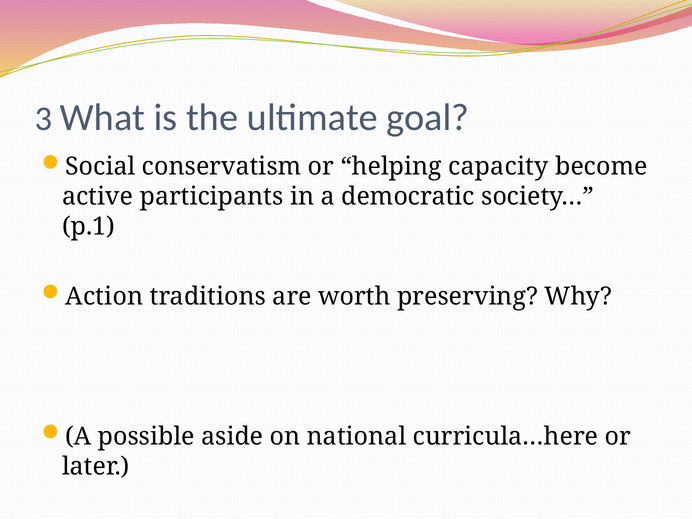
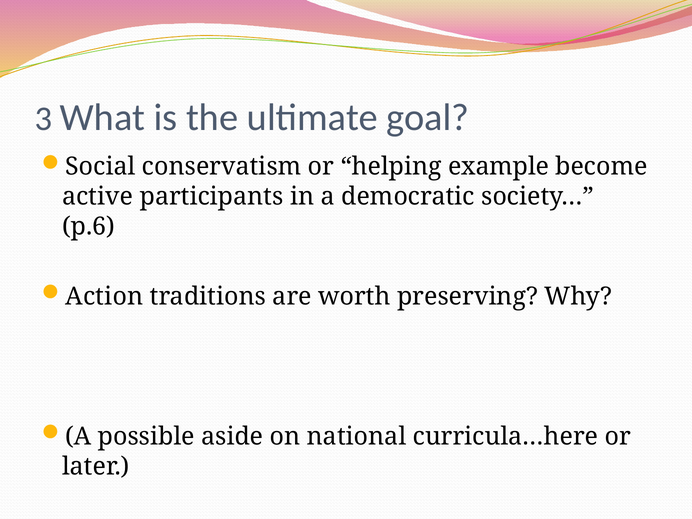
capacity: capacity -> example
p.1: p.1 -> p.6
